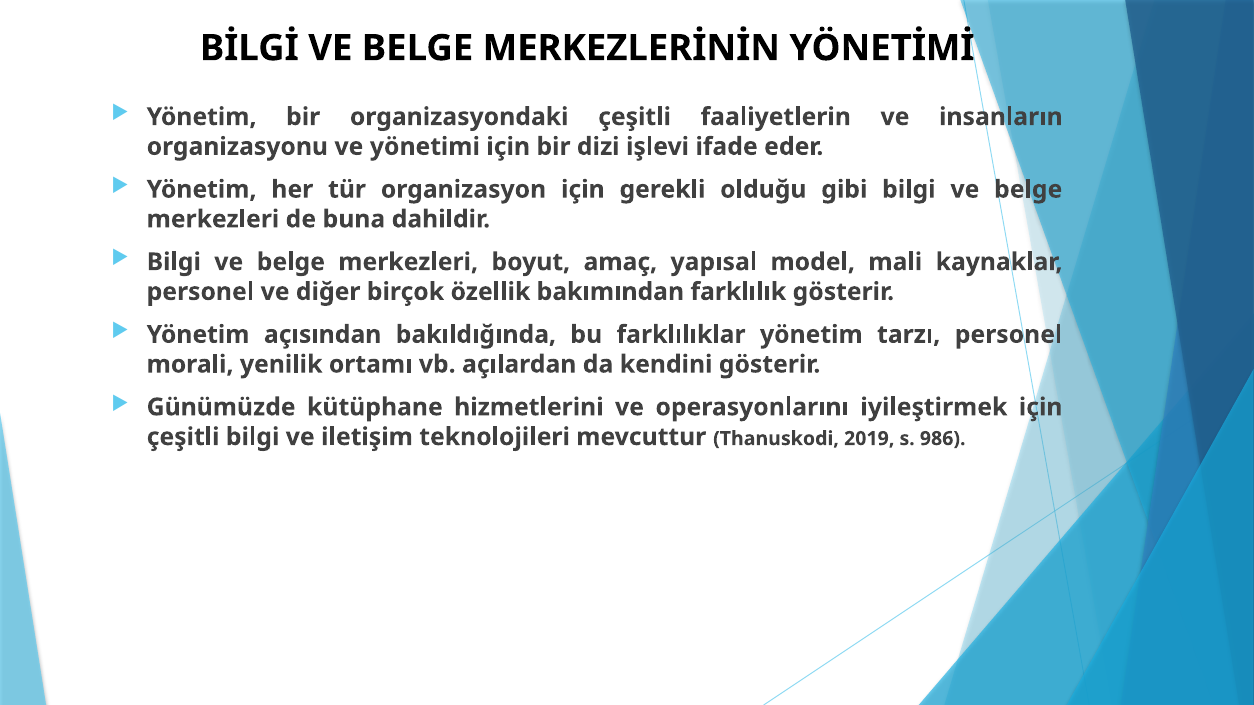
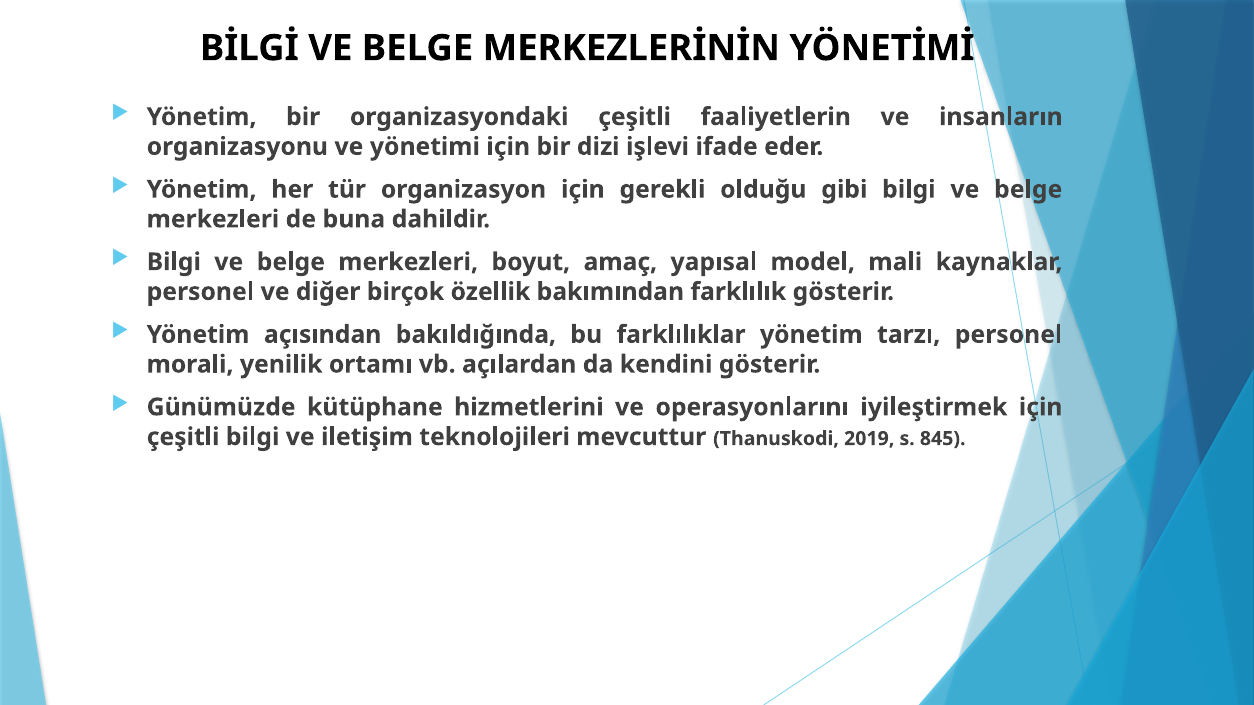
986: 986 -> 845
